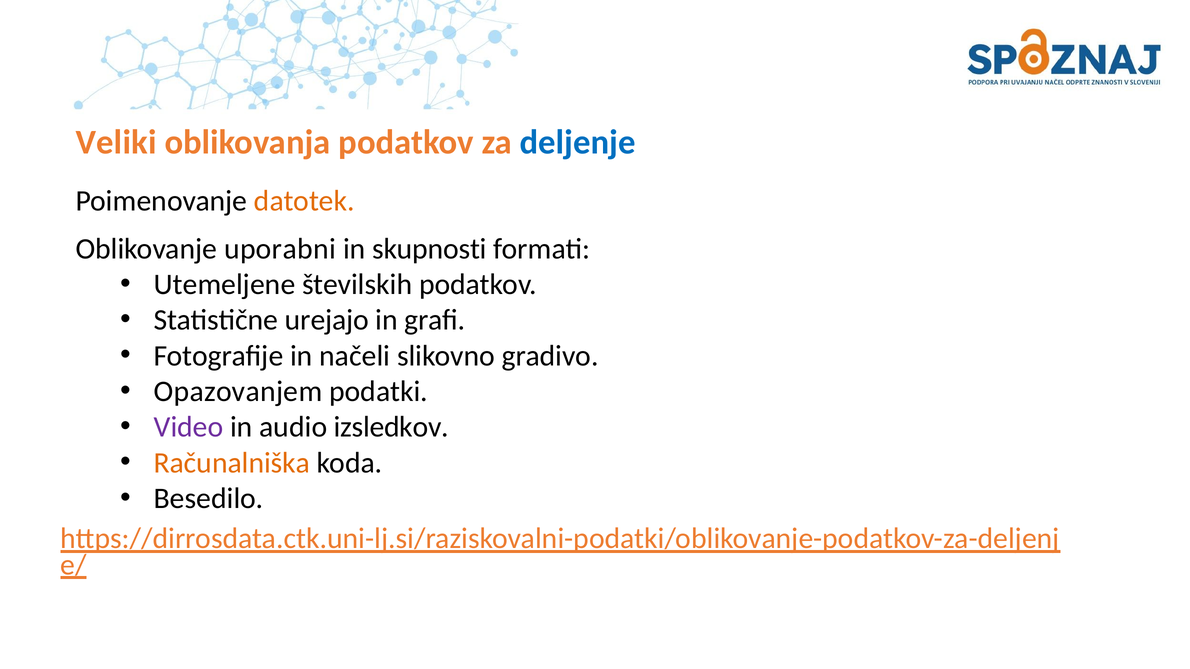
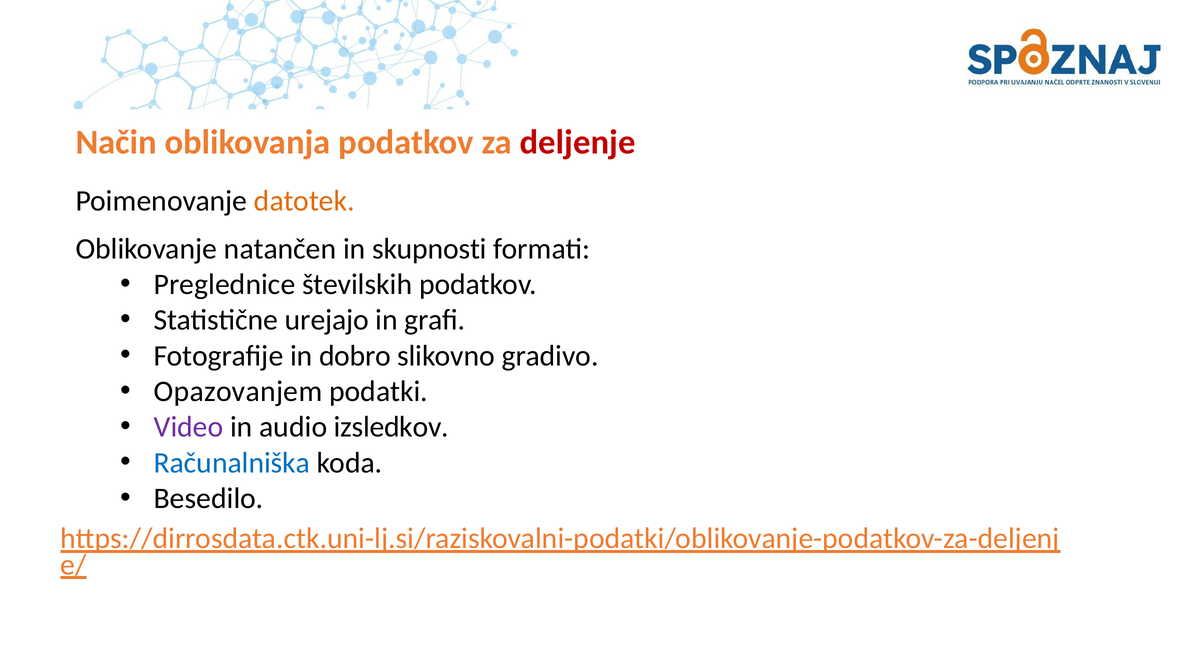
Veliki: Veliki -> Način
deljenje colour: blue -> red
uporabni: uporabni -> natančen
Utemeljene: Utemeljene -> Preglednice
načeli: načeli -> dobro
Računalniška colour: orange -> blue
